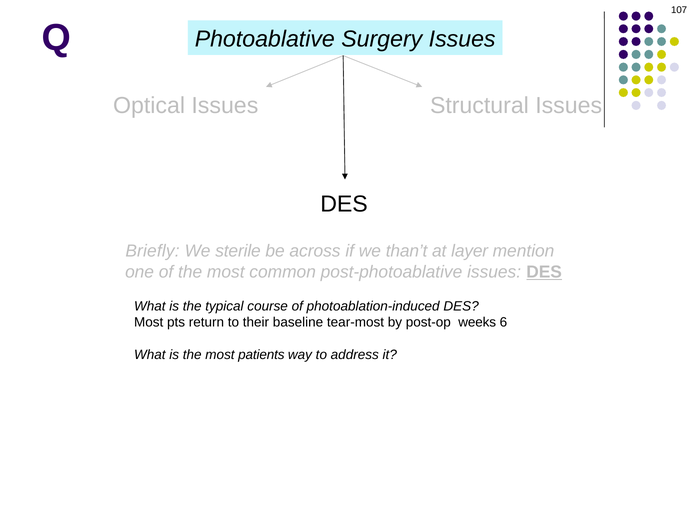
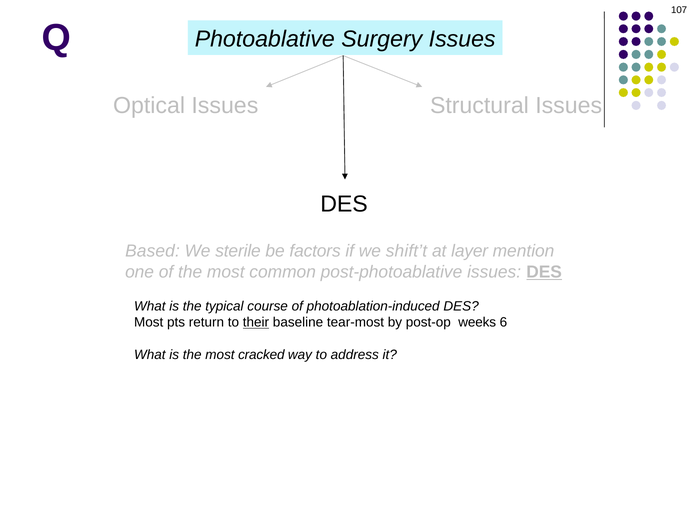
Briefly: Briefly -> Based
across: across -> factors
than’t: than’t -> shift’t
their underline: none -> present
patients: patients -> cracked
